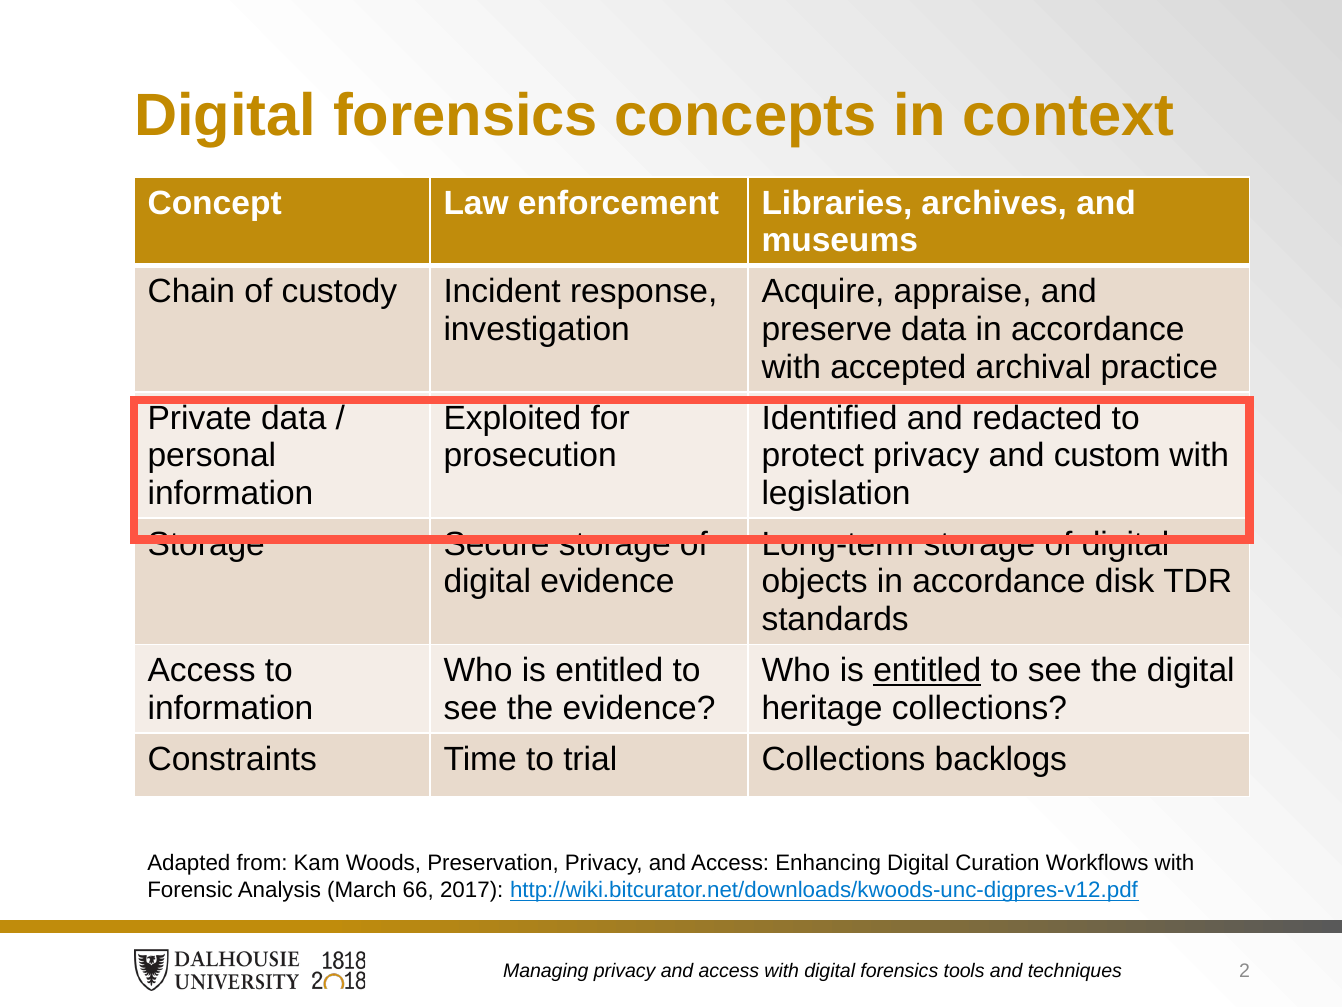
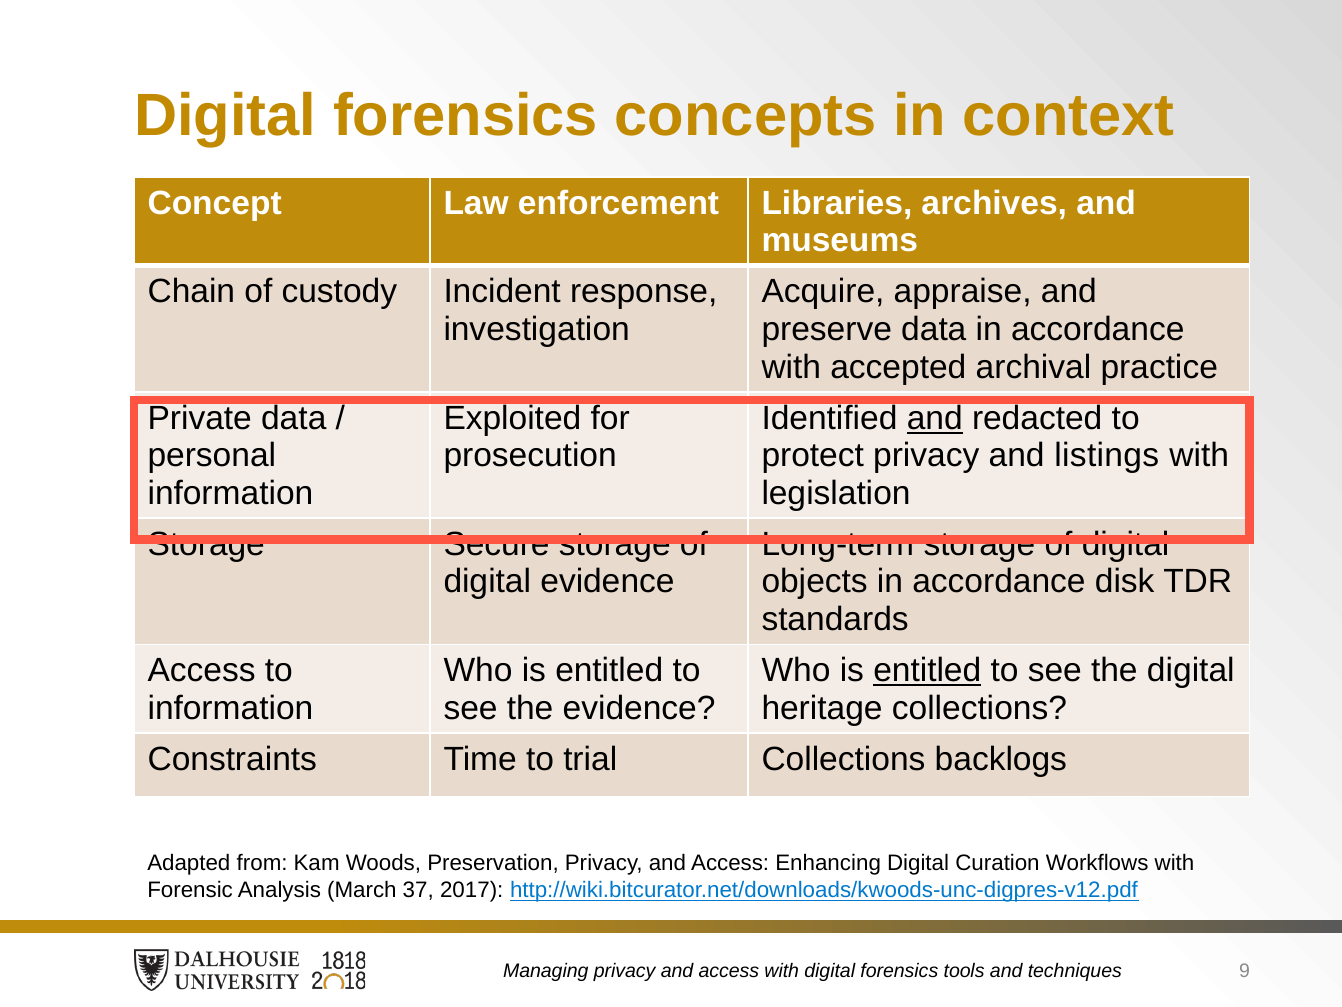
and at (935, 418) underline: none -> present
custom: custom -> listings
66: 66 -> 37
2: 2 -> 9
